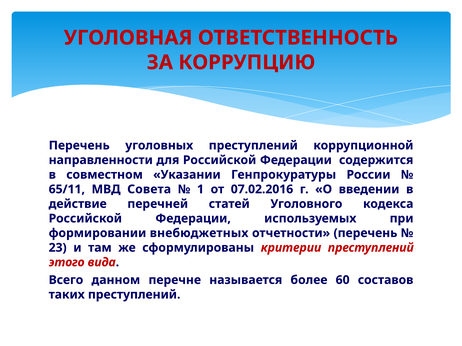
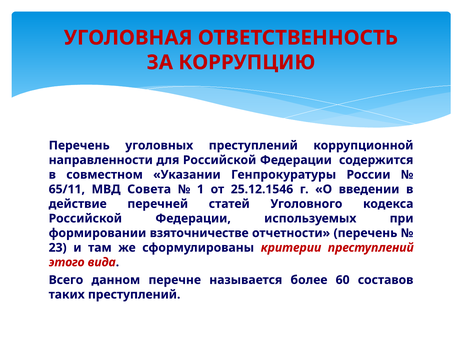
07.02.2016: 07.02.2016 -> 25.12.1546
внебюджетных: внебюджетных -> взяточничестве
